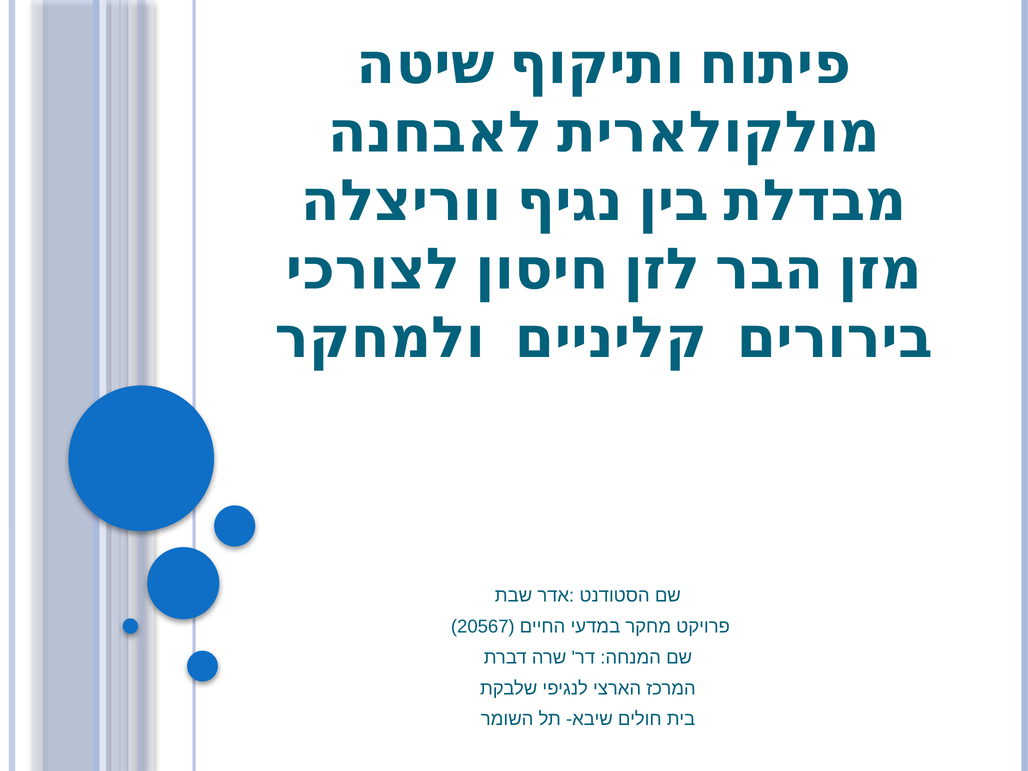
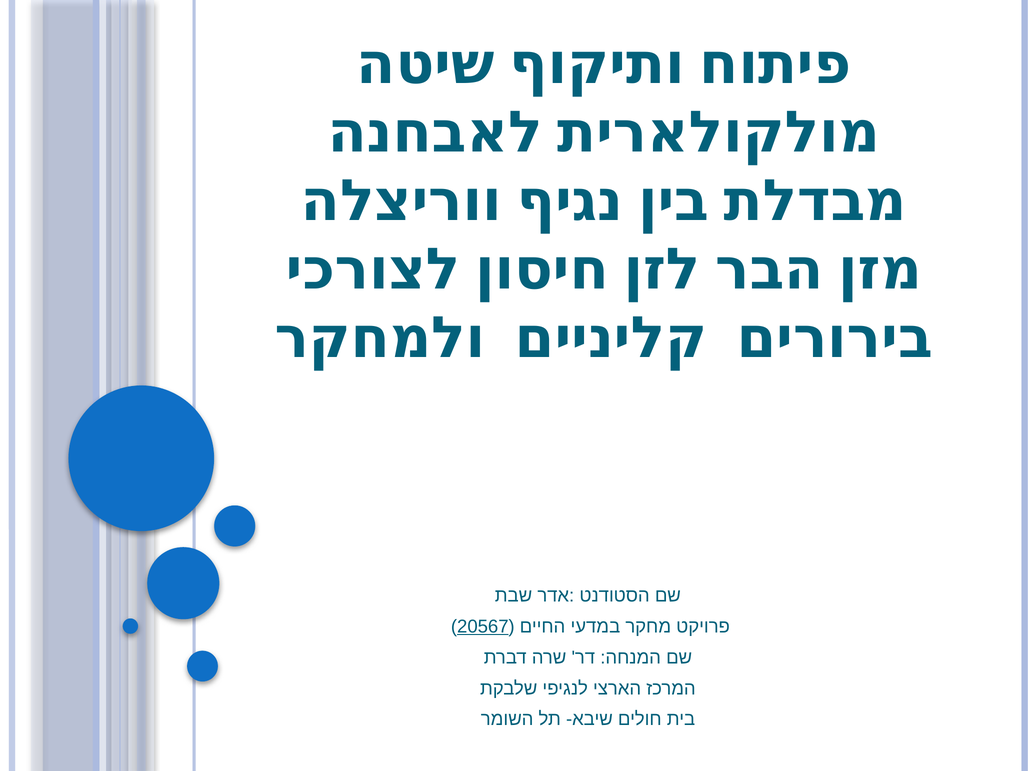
20567 underline: none -> present
